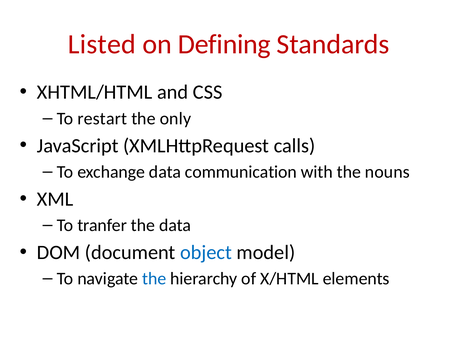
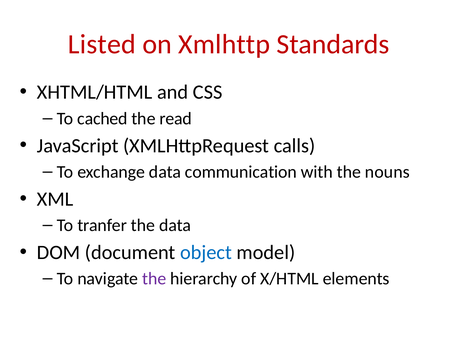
Defining: Defining -> Xmlhttp
restart: restart -> cached
only: only -> read
the at (154, 279) colour: blue -> purple
